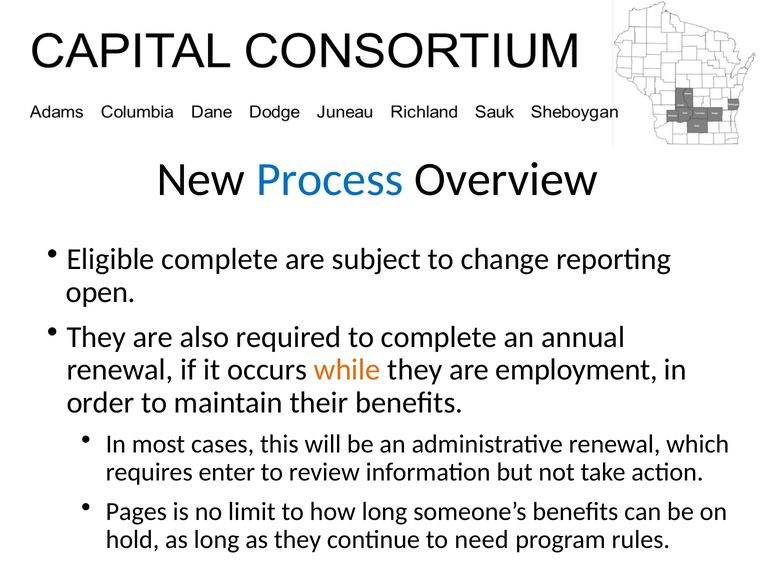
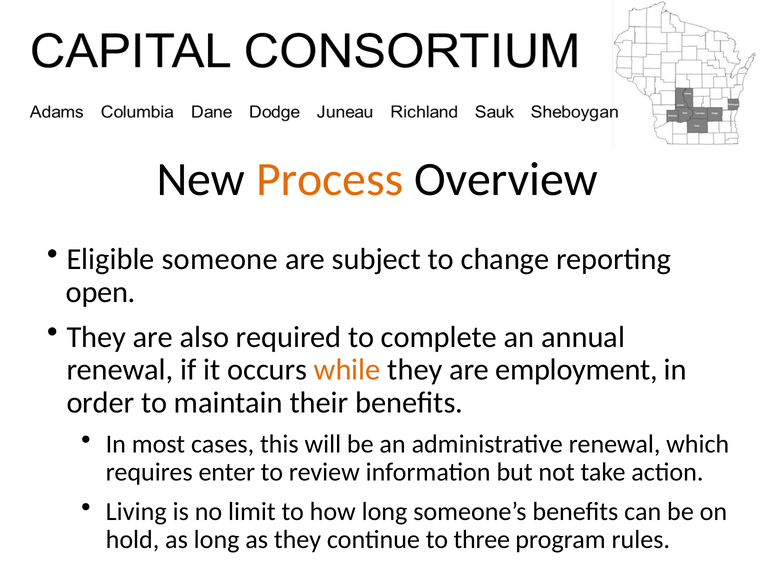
Process colour: blue -> orange
Eligible complete: complete -> someone
Pages: Pages -> Living
need: need -> three
